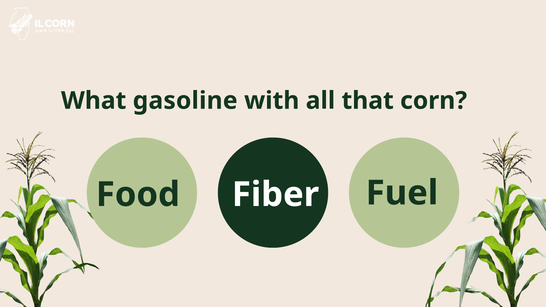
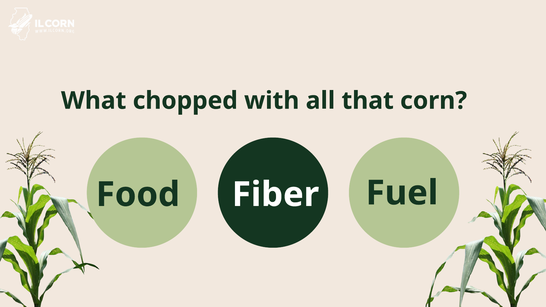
gasoline: gasoline -> chopped
